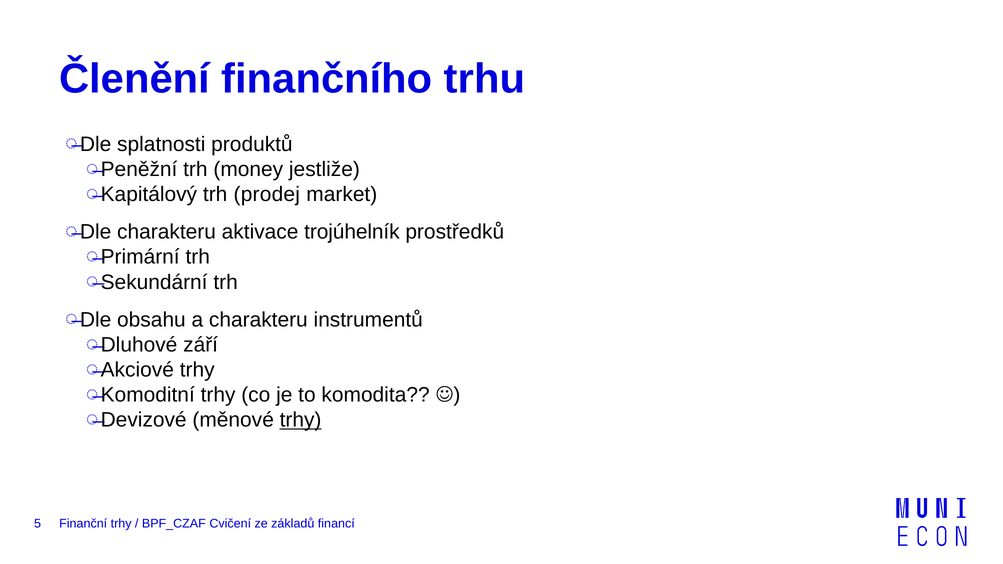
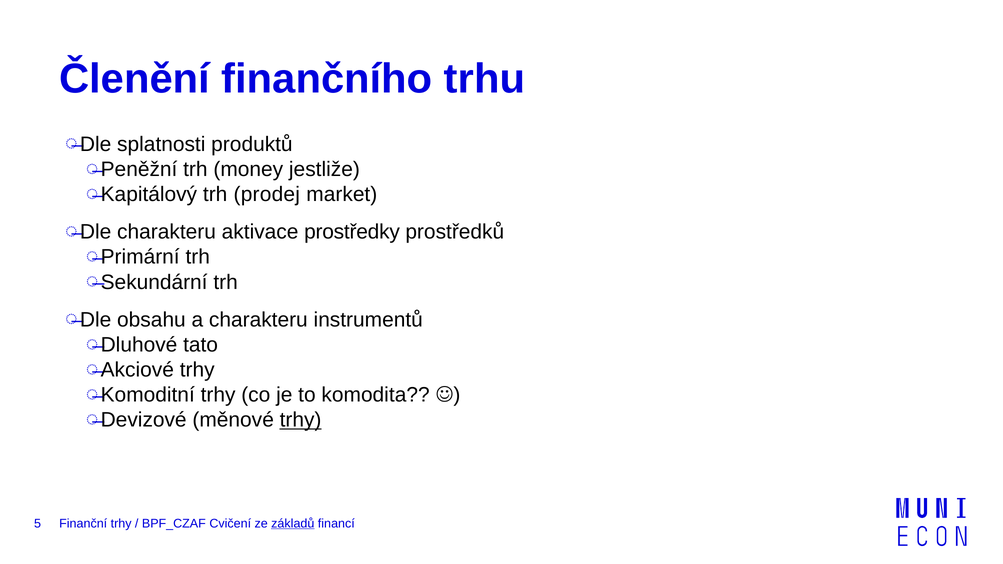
trojúhelník: trojúhelník -> prostředky
září: září -> tato
základů underline: none -> present
